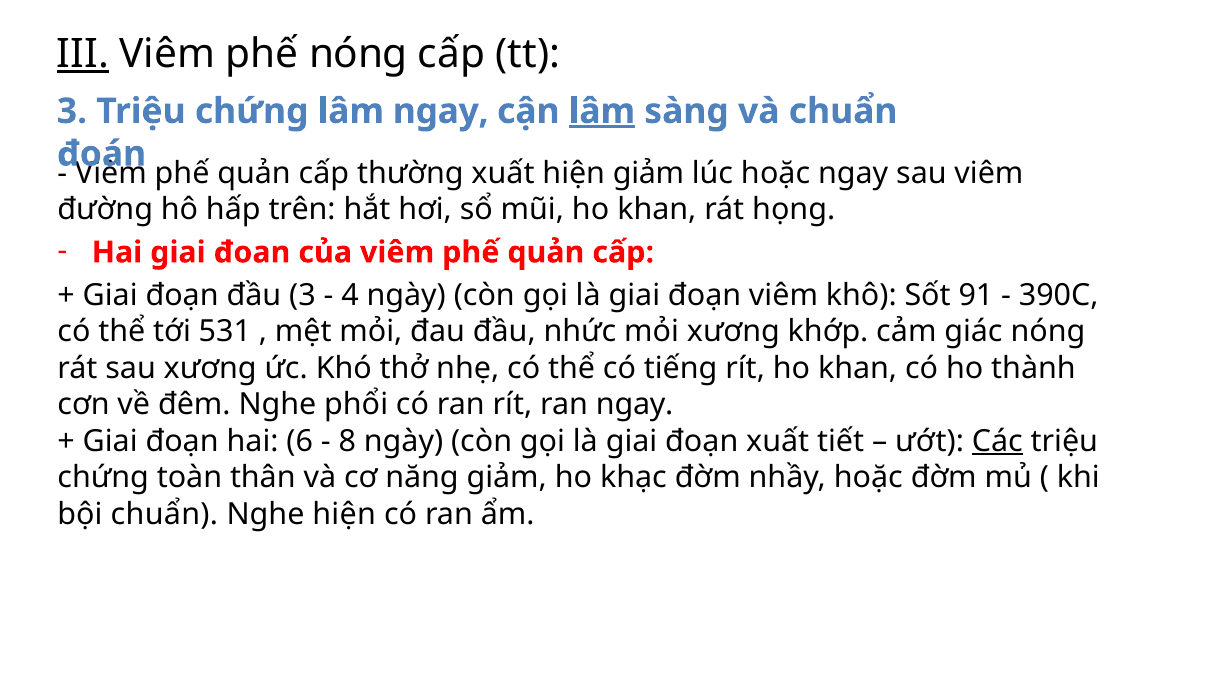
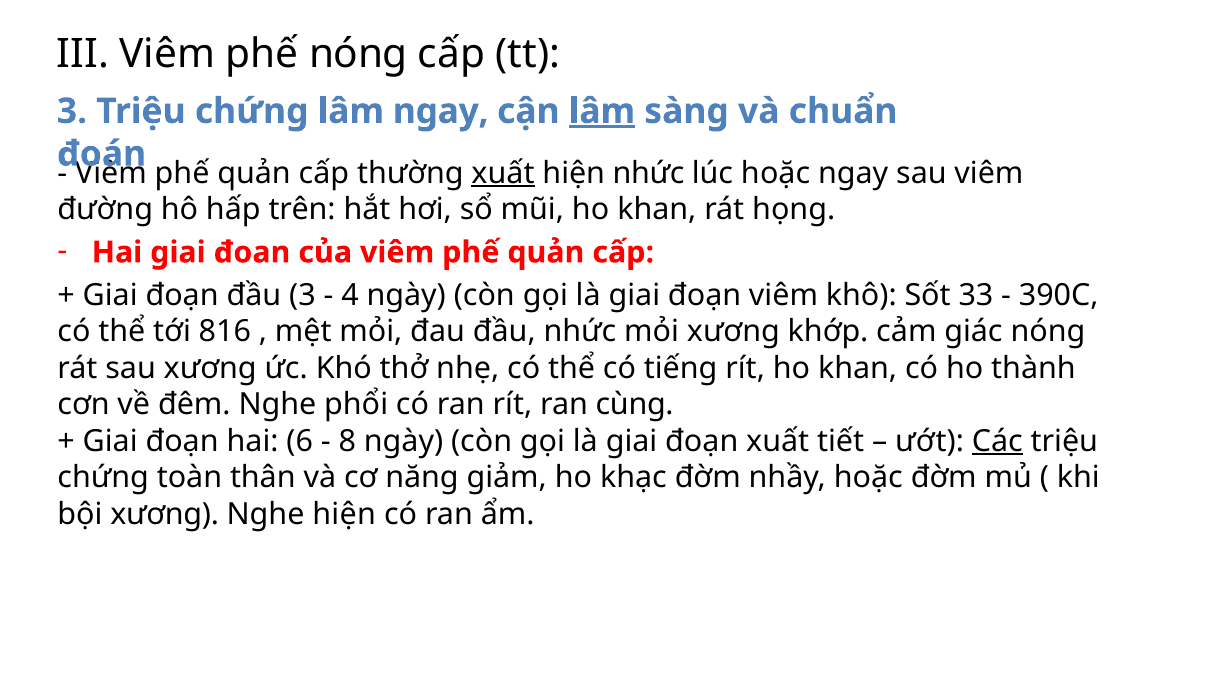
III underline: present -> none
xuất at (503, 173) underline: none -> present
hiện giảm: giảm -> nhức
91: 91 -> 33
531: 531 -> 816
ran ngay: ngay -> cùng
bội chuẩn: chuẩn -> xương
